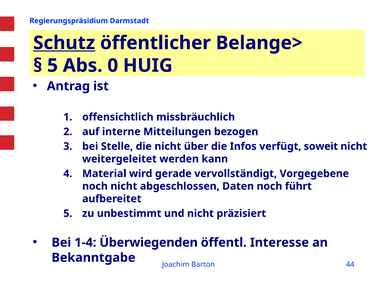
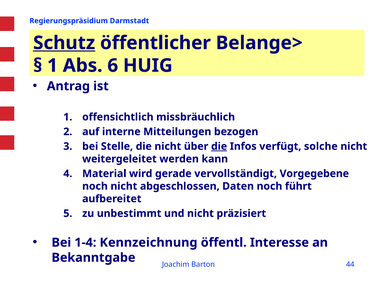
5 at (52, 65): 5 -> 1
0: 0 -> 6
die at (219, 146) underline: none -> present
soweit: soweit -> solche
Überwiegenden: Überwiegenden -> Kennzeichnung
